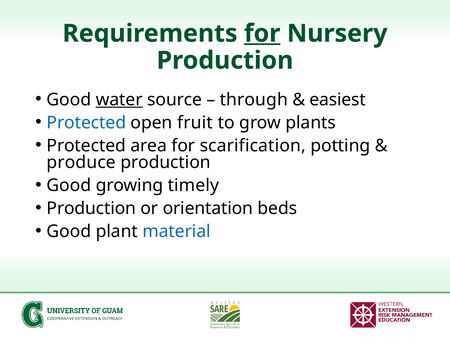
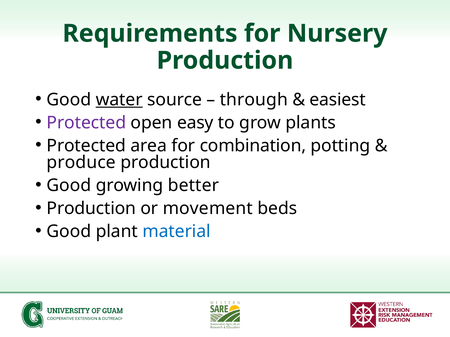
for at (262, 34) underline: present -> none
Protected at (86, 123) colour: blue -> purple
fruit: fruit -> easy
scarification: scarification -> combination
timely: timely -> better
orientation: orientation -> movement
